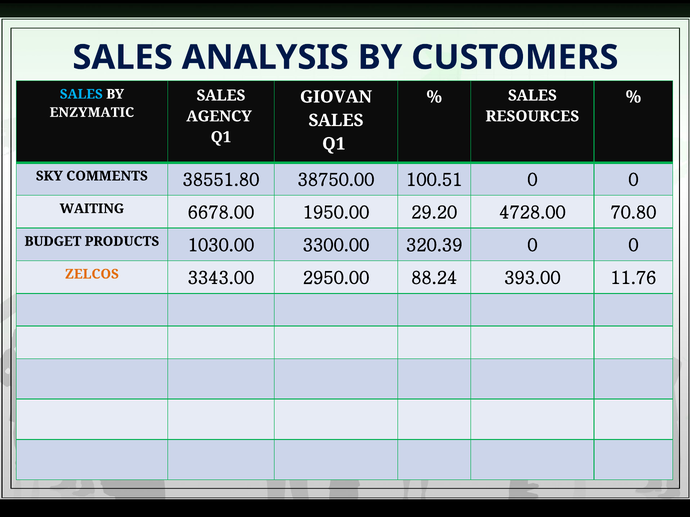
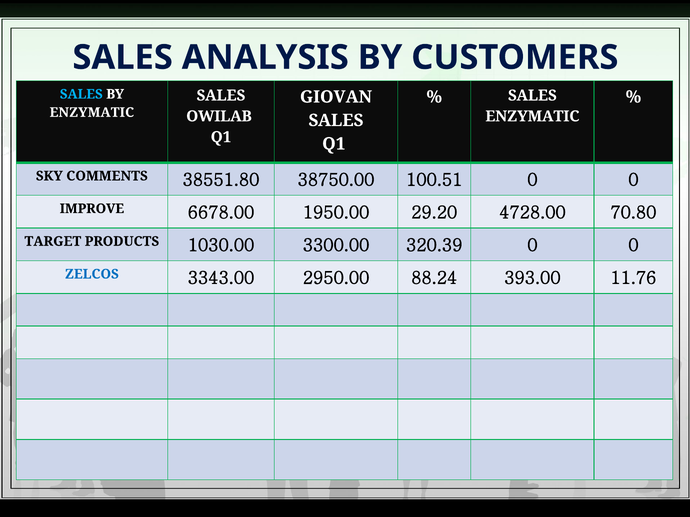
AGENCY: AGENCY -> OWILAB
RESOURCES at (532, 116): RESOURCES -> ENZYMATIC
WAITING: WAITING -> IMPROVE
BUDGET: BUDGET -> TARGET
ZELCOS colour: orange -> blue
